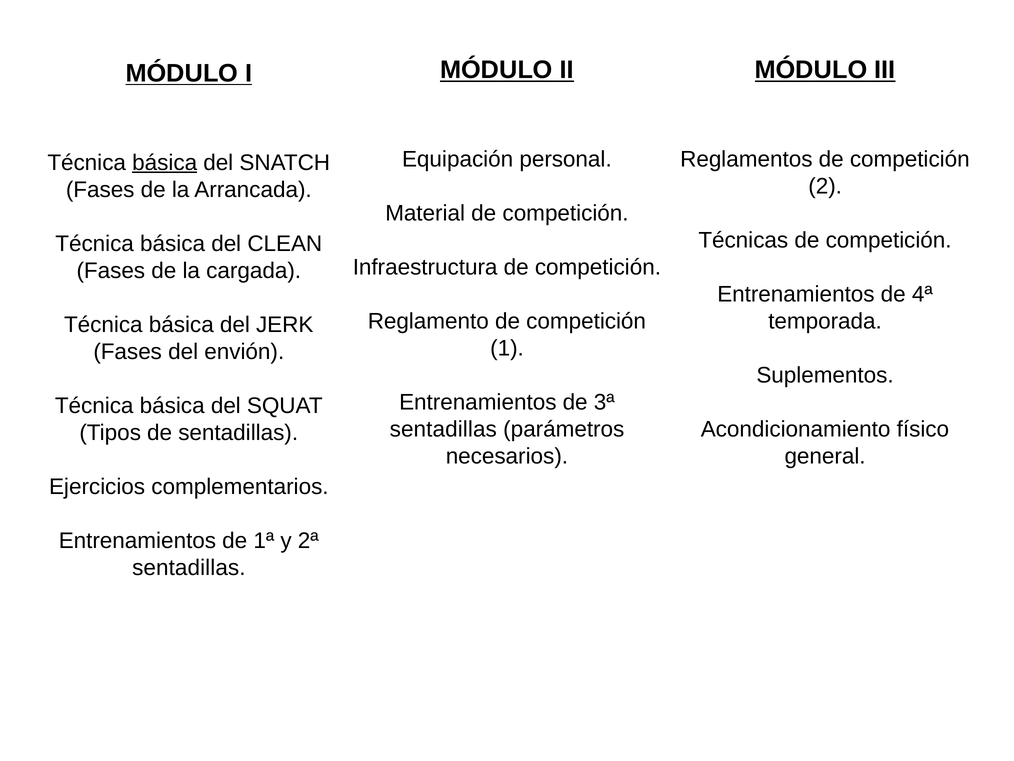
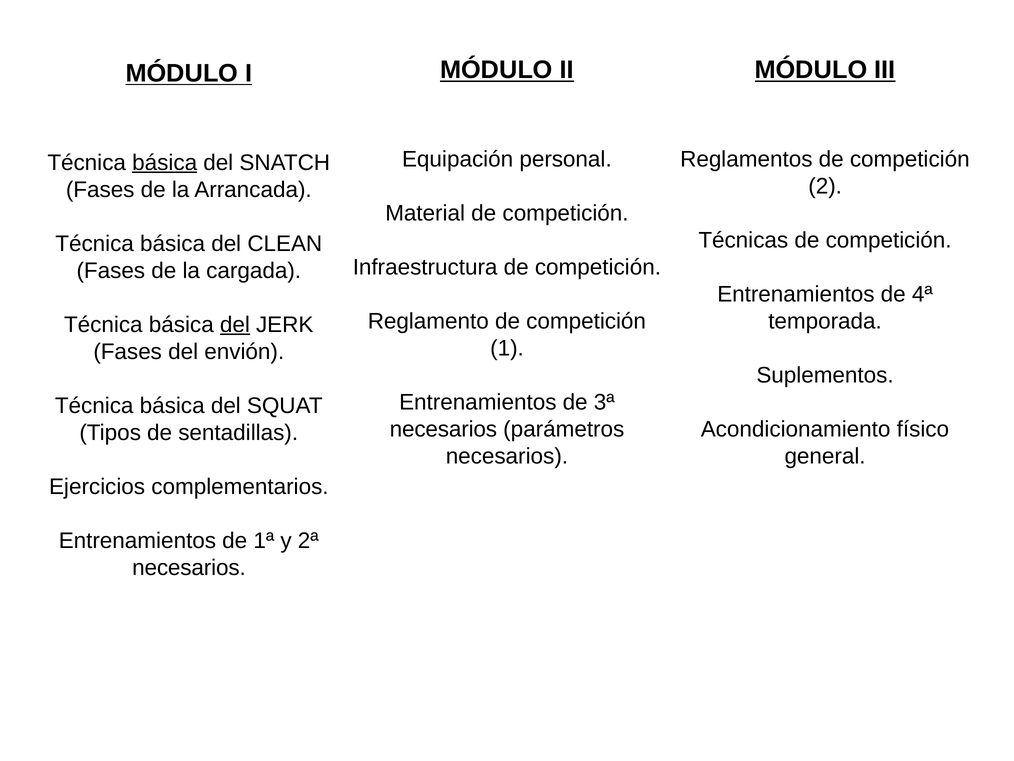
del at (235, 325) underline: none -> present
sentadillas at (443, 429): sentadillas -> necesarios
sentadillas at (189, 567): sentadillas -> necesarios
